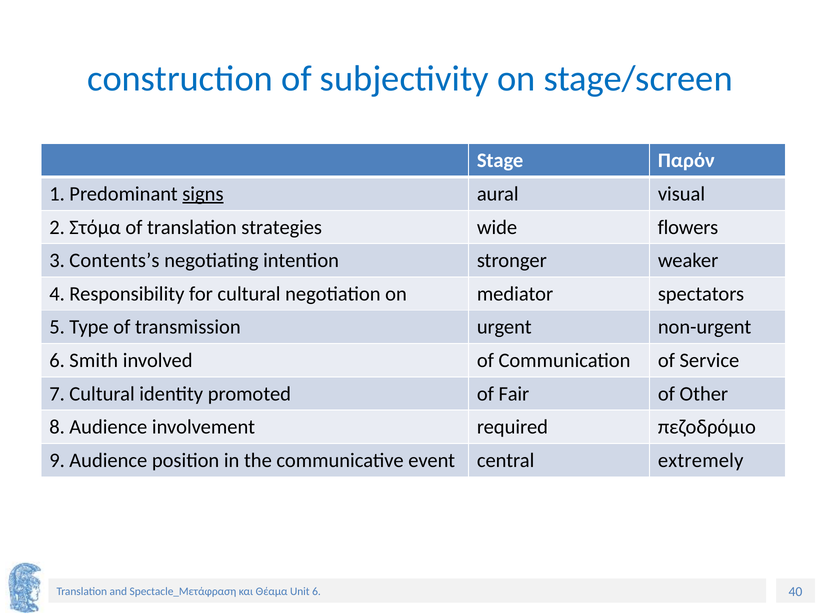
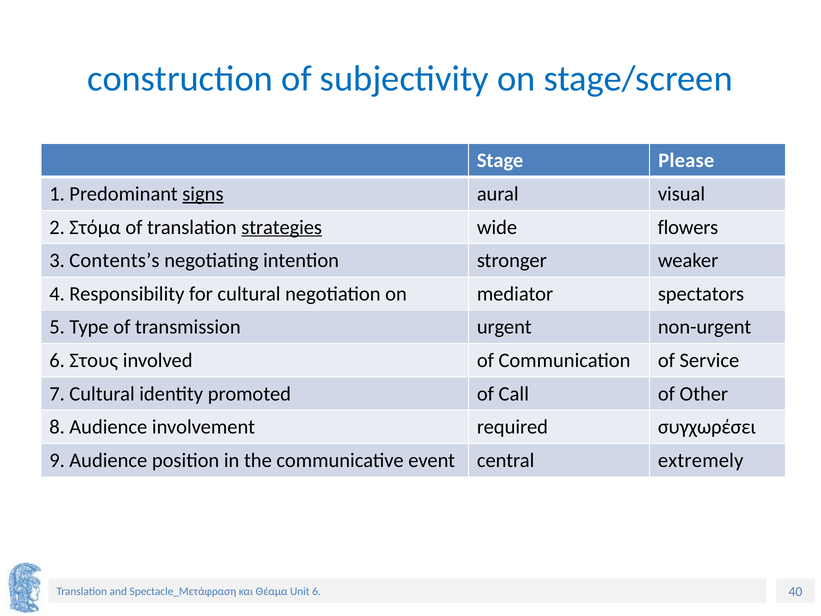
Παρόν: Παρόν -> Please
strategies underline: none -> present
Smith: Smith -> Στους
Fair: Fair -> Call
πεζοδρόμιο: πεζοδρόμιο -> συγχωρέσει
